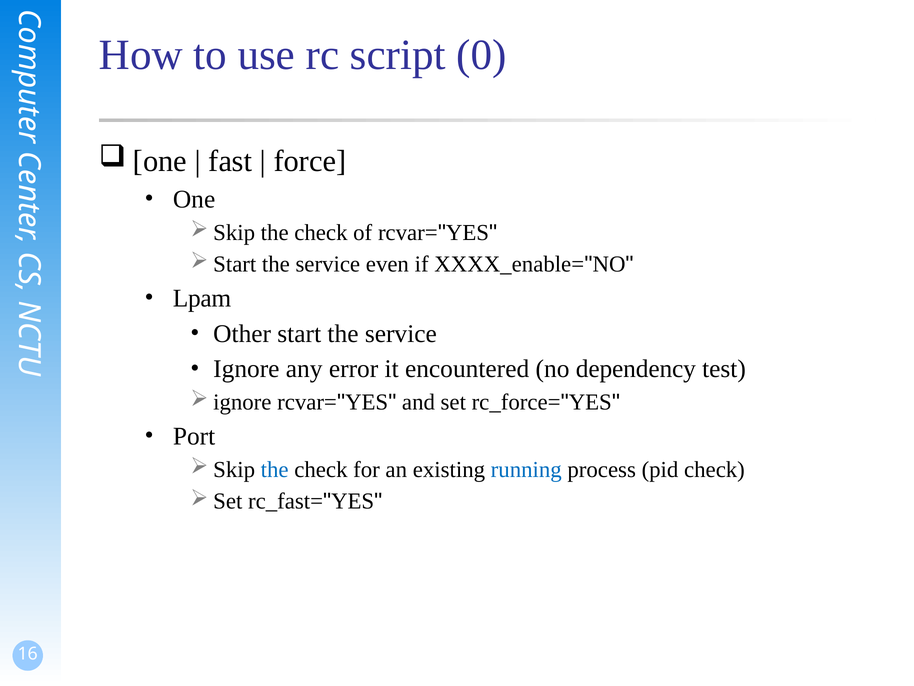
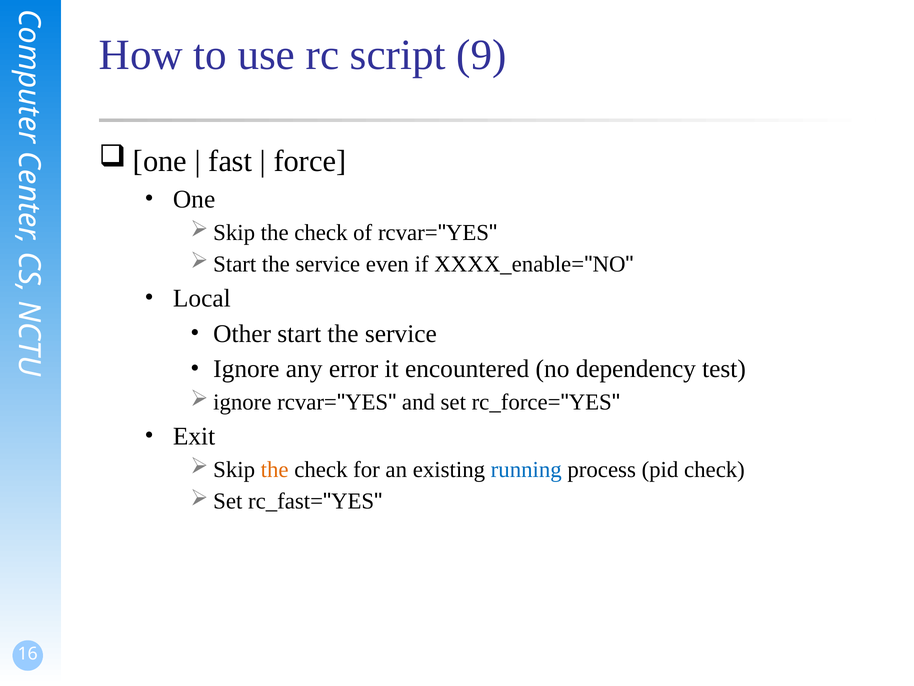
0: 0 -> 9
Lpam: Lpam -> Local
Port: Port -> Exit
the at (275, 469) colour: blue -> orange
